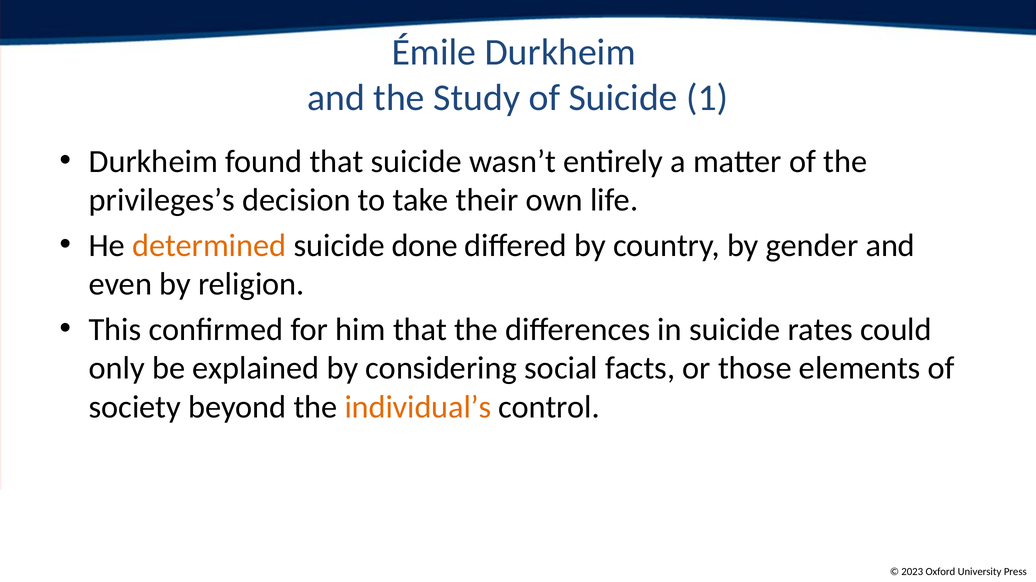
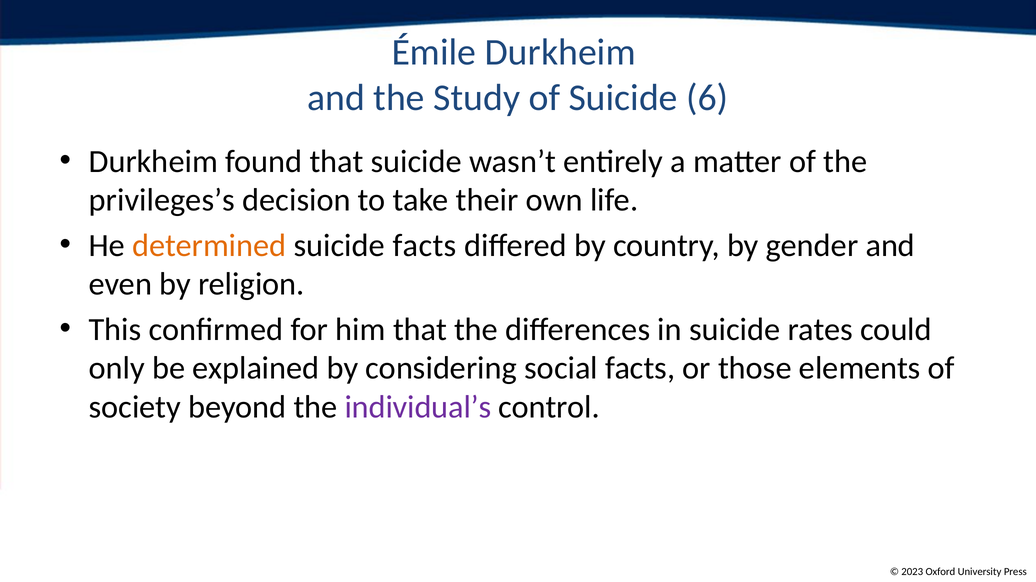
1: 1 -> 6
suicide done: done -> facts
individual’s colour: orange -> purple
